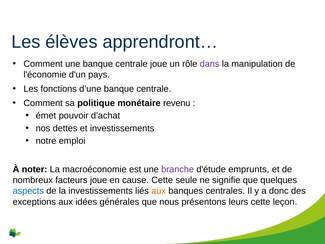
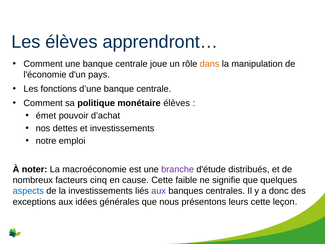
dans colour: purple -> orange
monétaire revenu: revenu -> élèves
emprunts: emprunts -> distribués
facteurs joue: joue -> cinq
seule: seule -> faible
aux at (159, 191) colour: orange -> purple
